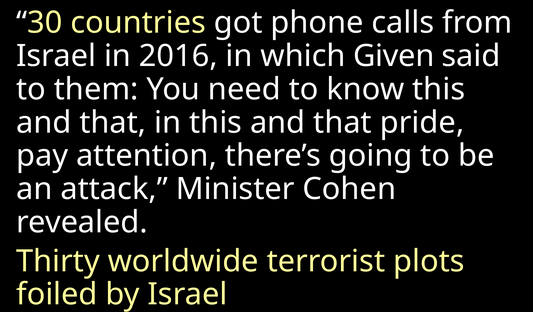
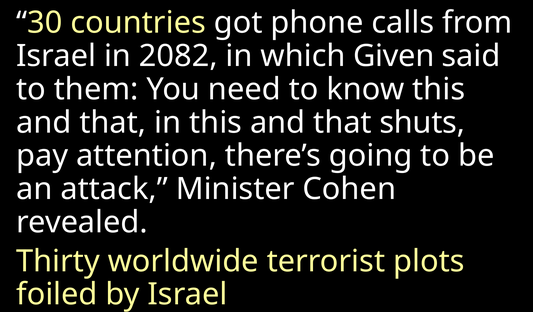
2016: 2016 -> 2082
pride: pride -> shuts
